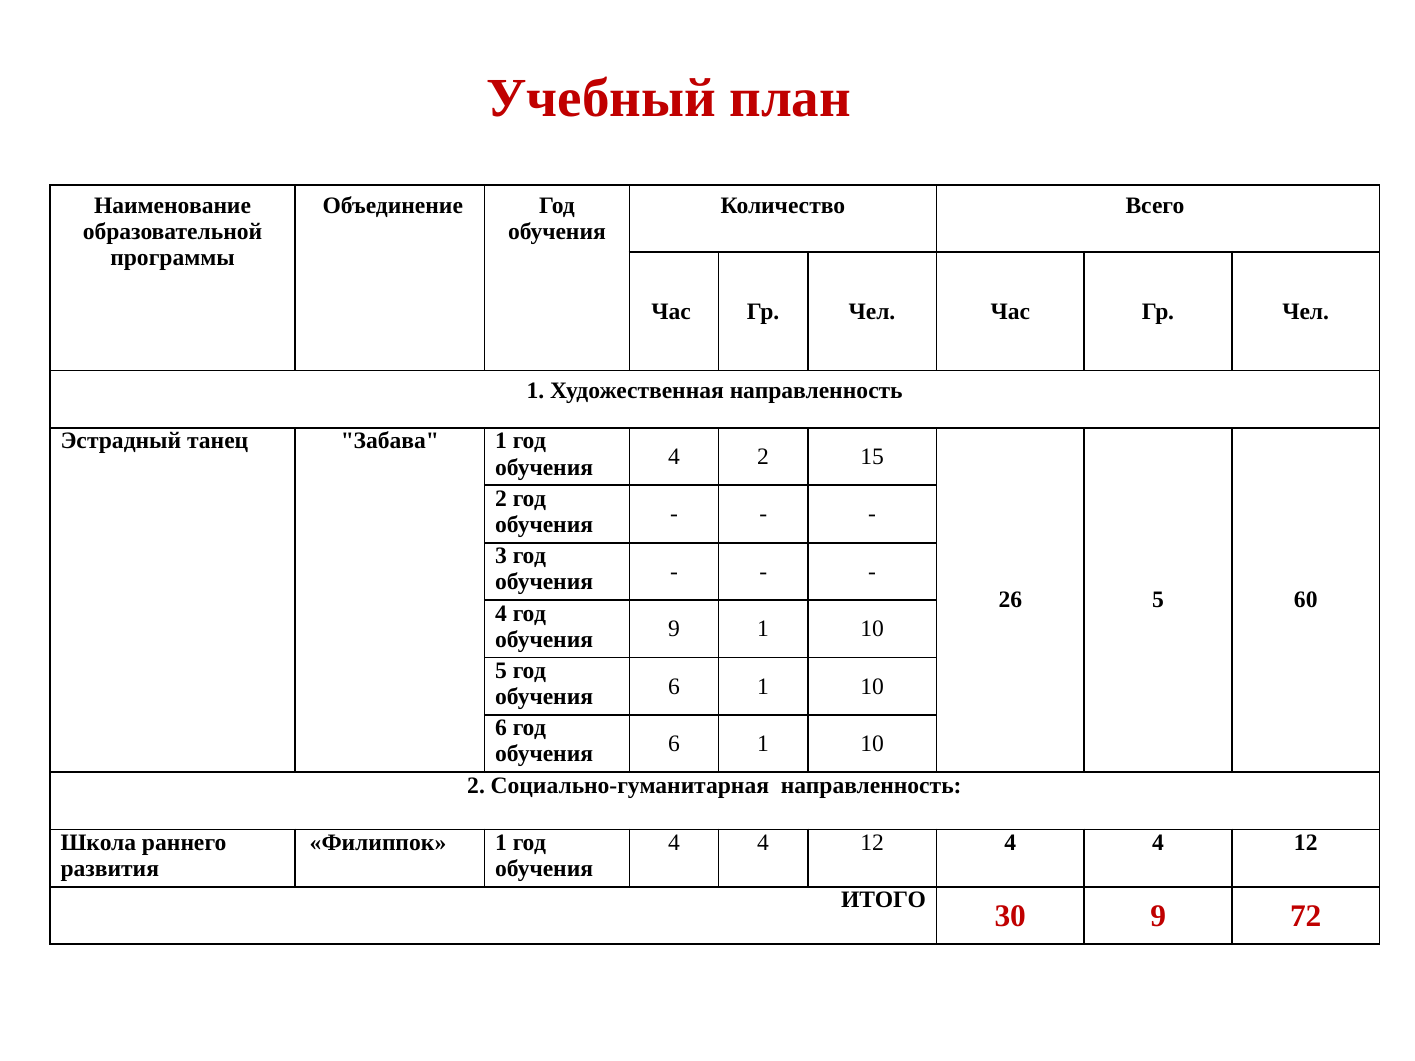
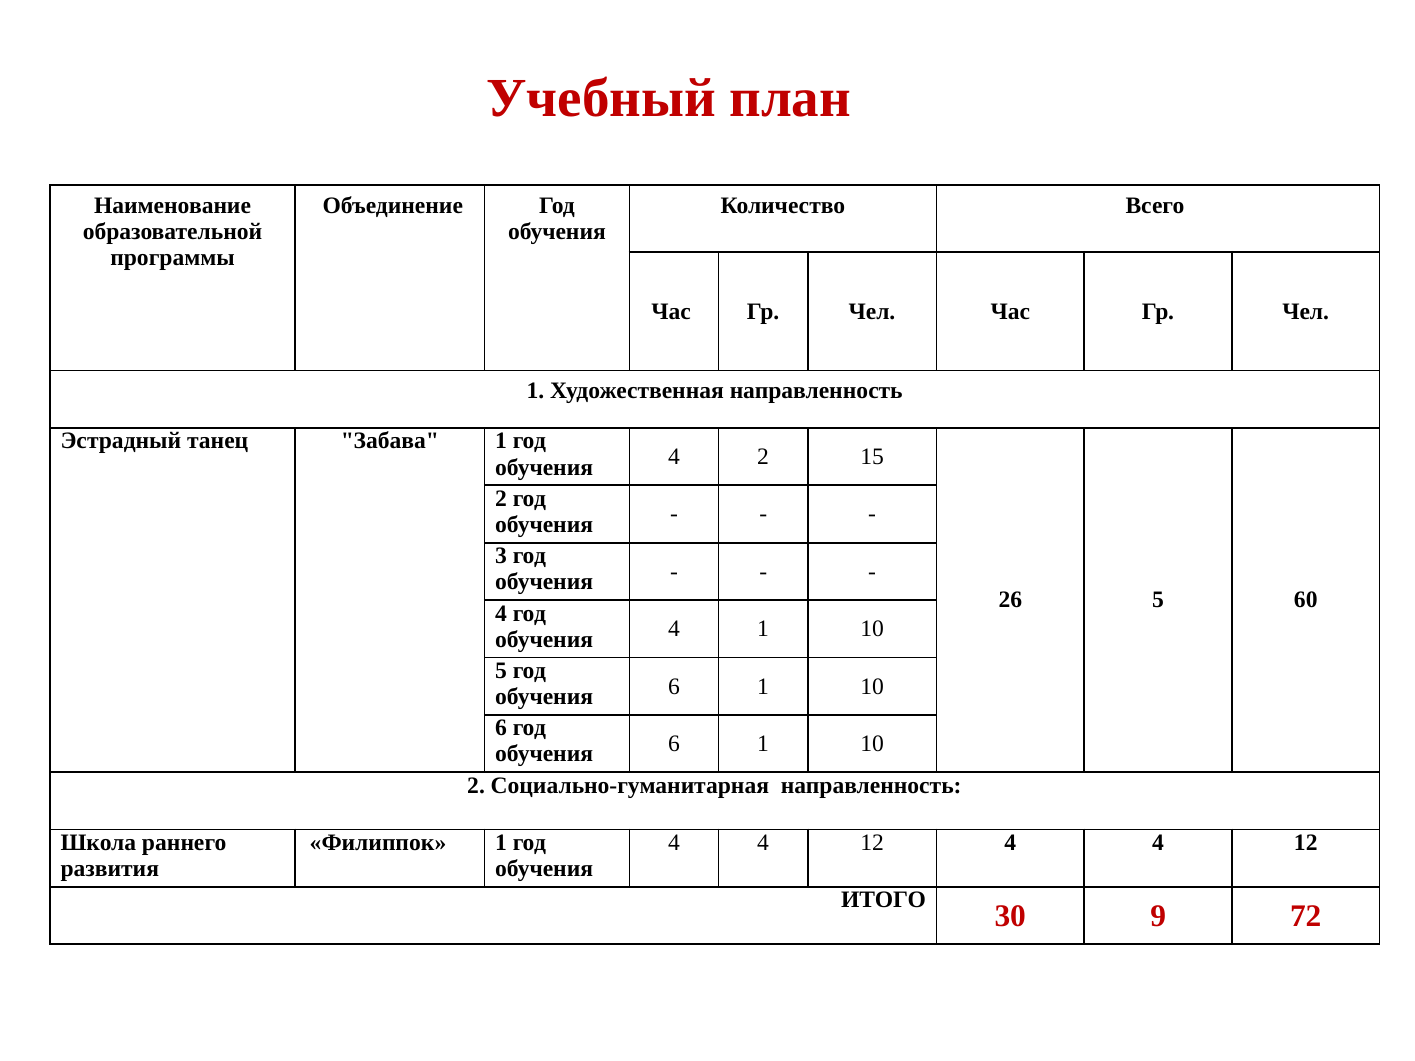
9 at (674, 629): 9 -> 4
